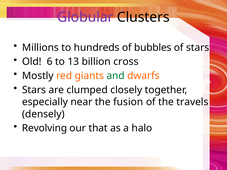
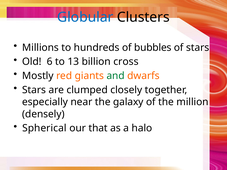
Globular colour: purple -> blue
fusion: fusion -> galaxy
travels: travels -> million
Revolving: Revolving -> Spherical
